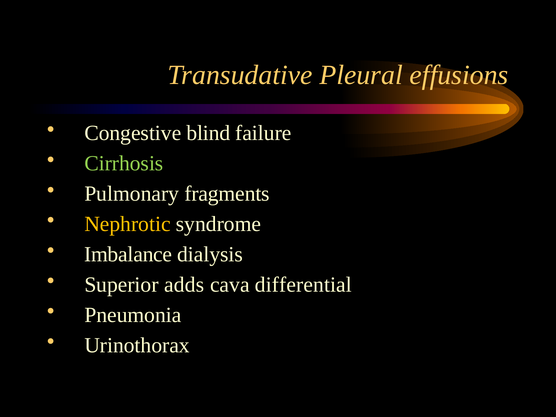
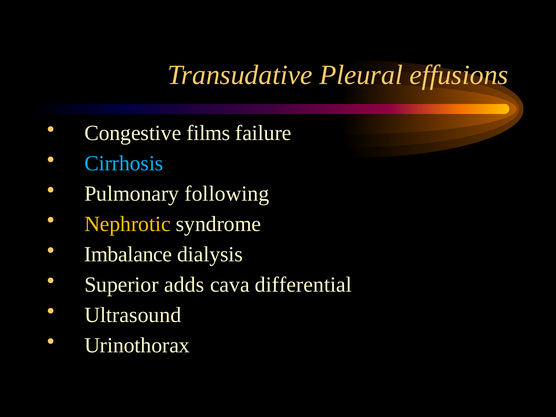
blind: blind -> films
Cirrhosis colour: light green -> light blue
fragments: fragments -> following
Pneumonia: Pneumonia -> Ultrasound
